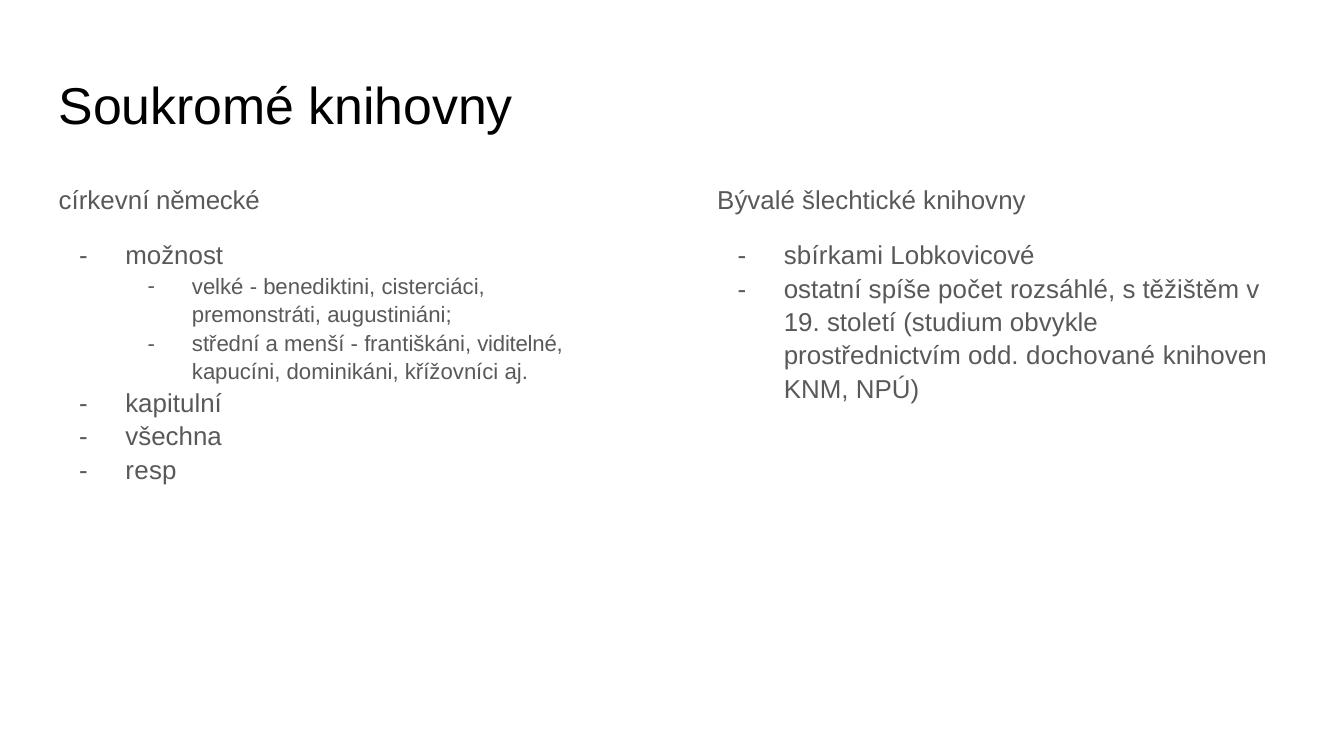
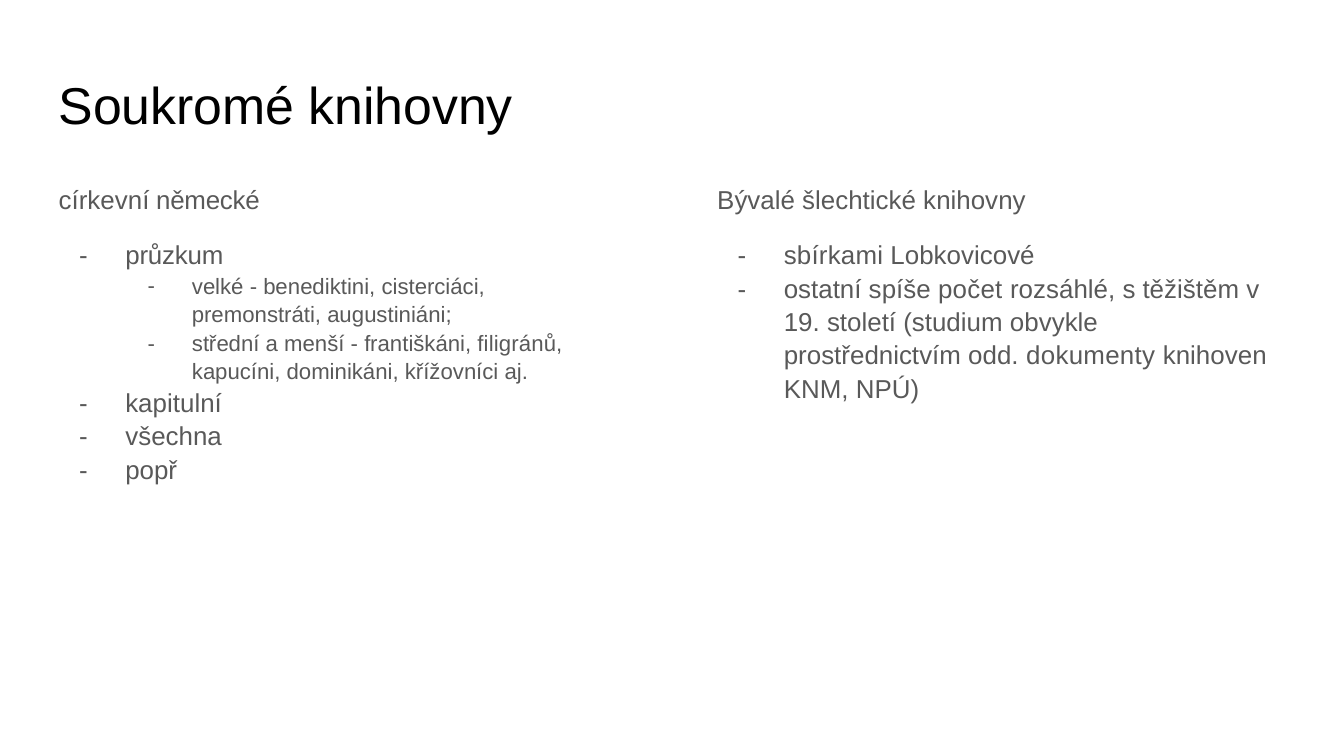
možnost: možnost -> průzkum
viditelné: viditelné -> filigránů
dochované: dochované -> dokumenty
resp: resp -> popř
